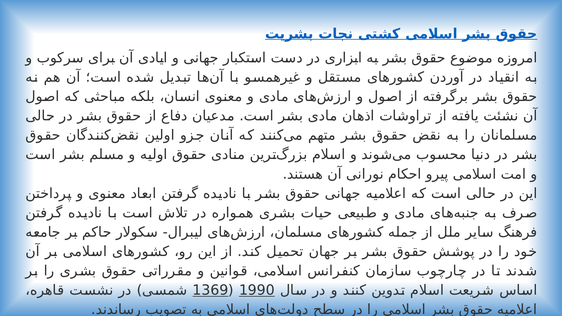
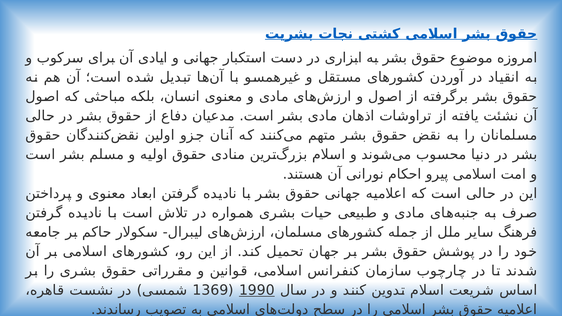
1369 underline: present -> none
